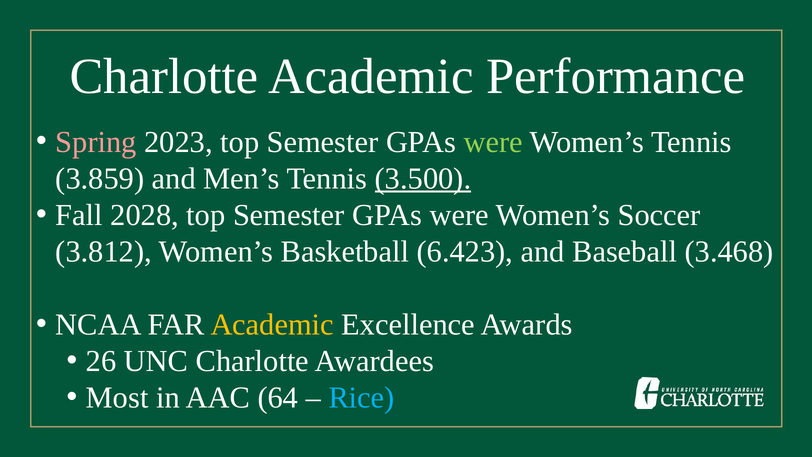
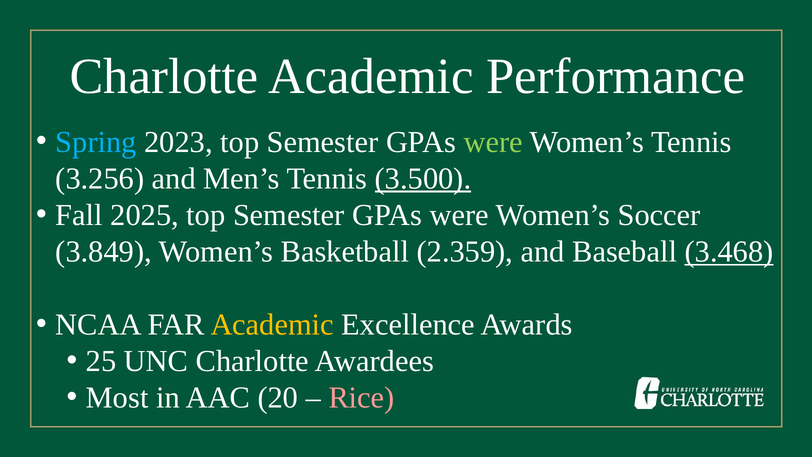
Spring colour: pink -> light blue
3.859: 3.859 -> 3.256
2028: 2028 -> 2025
3.812: 3.812 -> 3.849
6.423: 6.423 -> 2.359
3.468 underline: none -> present
26: 26 -> 25
64: 64 -> 20
Rice colour: light blue -> pink
